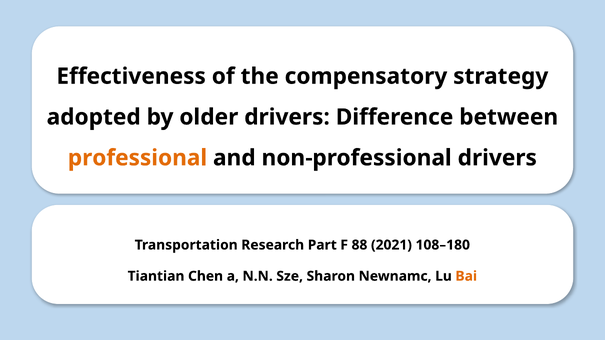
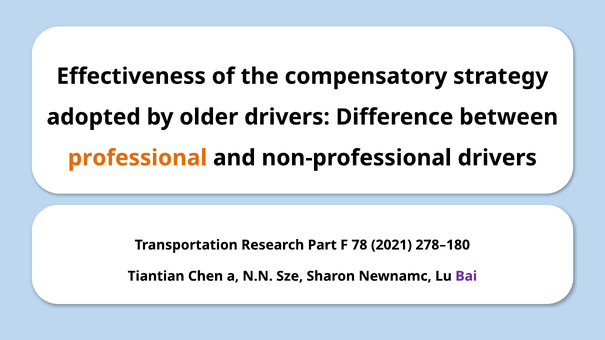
88: 88 -> 78
108–180: 108–180 -> 278–180
Bai colour: orange -> purple
